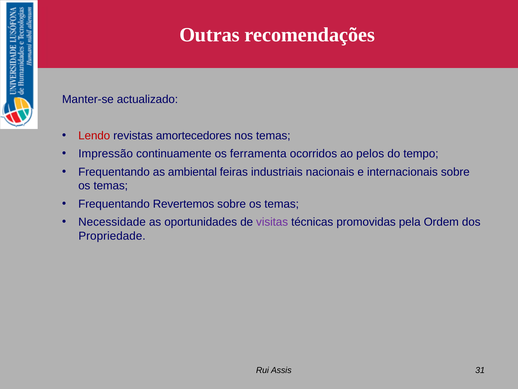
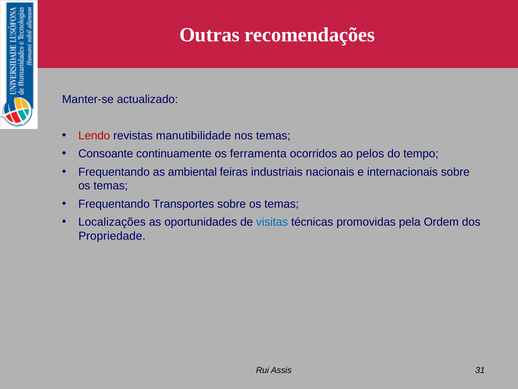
amortecedores: amortecedores -> manutibilidade
Impressão: Impressão -> Consoante
Revertemos: Revertemos -> Transportes
Necessidade: Necessidade -> Localizações
visitas colour: purple -> blue
